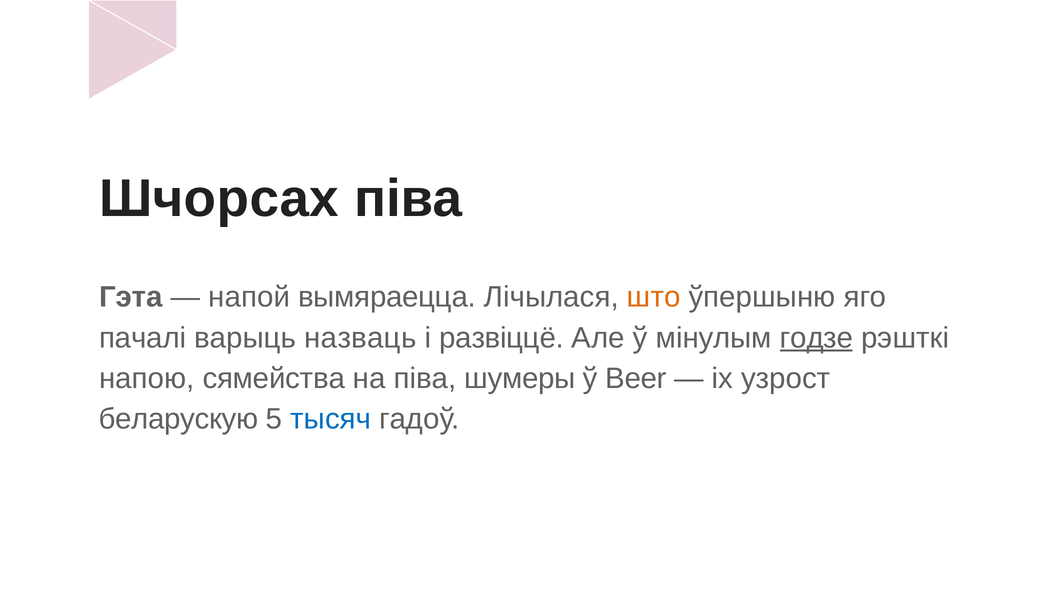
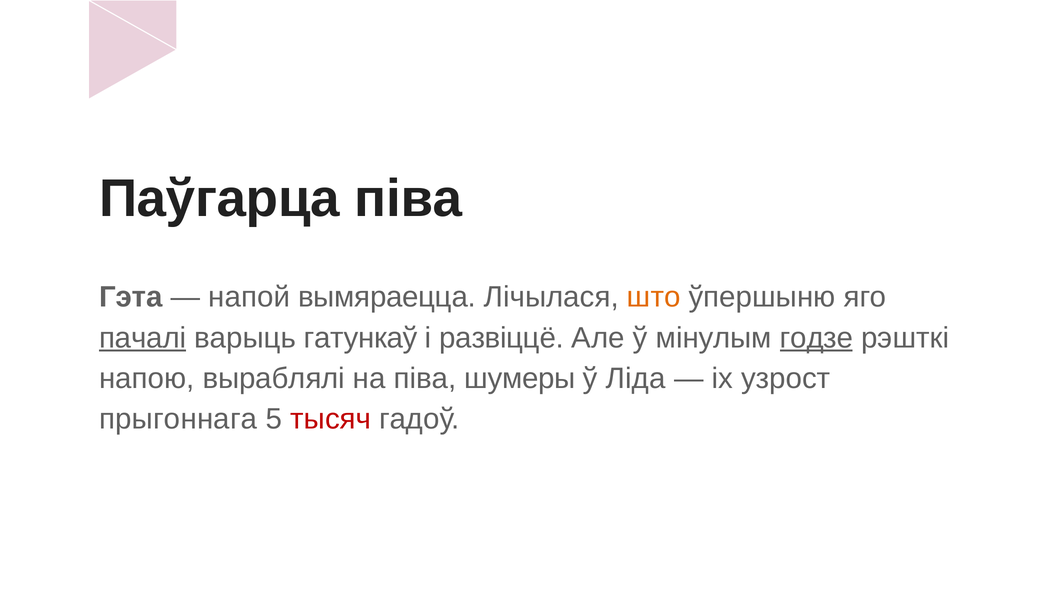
Шчорсах: Шчорсах -> Паўгарца
пачалі underline: none -> present
назваць: назваць -> гатункаў
сямейства: сямейства -> выраблялі
Beer: Beer -> Ліда
беларускую: беларускую -> прыгоннага
тысяч colour: blue -> red
